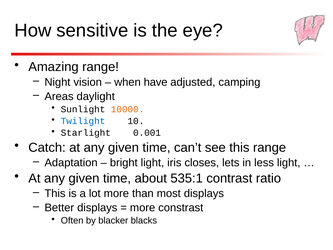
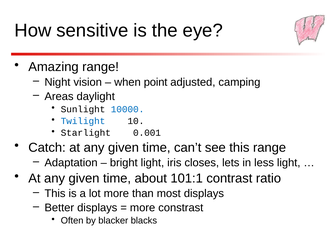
have: have -> point
10000 colour: orange -> blue
535:1: 535:1 -> 101:1
